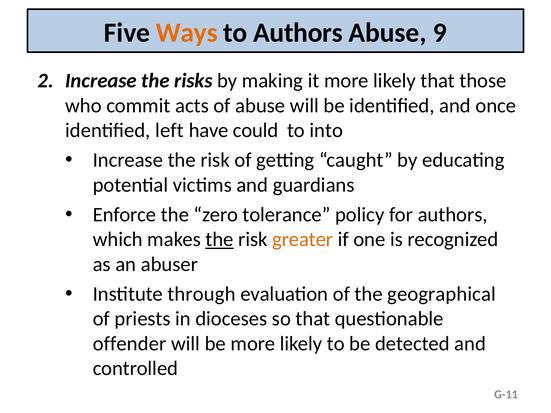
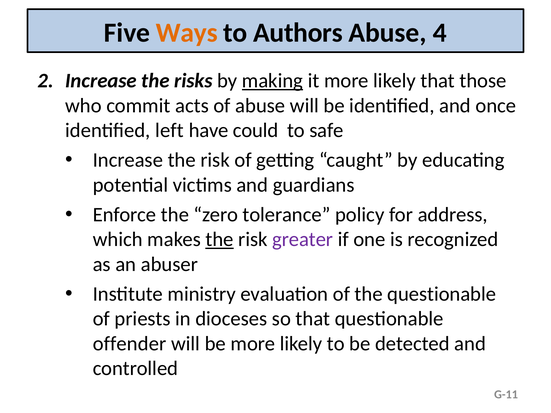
9: 9 -> 4
making underline: none -> present
into: into -> safe
for authors: authors -> address
greater colour: orange -> purple
through: through -> ministry
the geographical: geographical -> questionable
